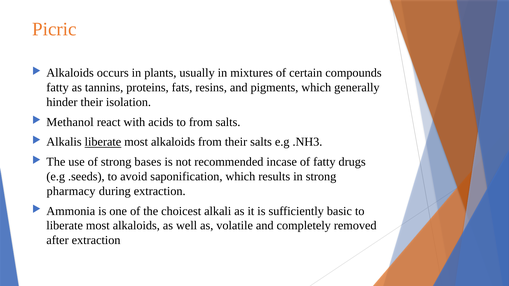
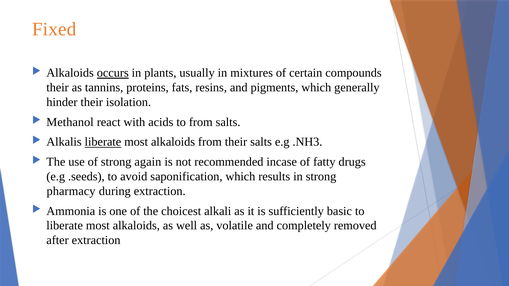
Picric: Picric -> Fixed
occurs underline: none -> present
fatty at (58, 88): fatty -> their
bases: bases -> again
